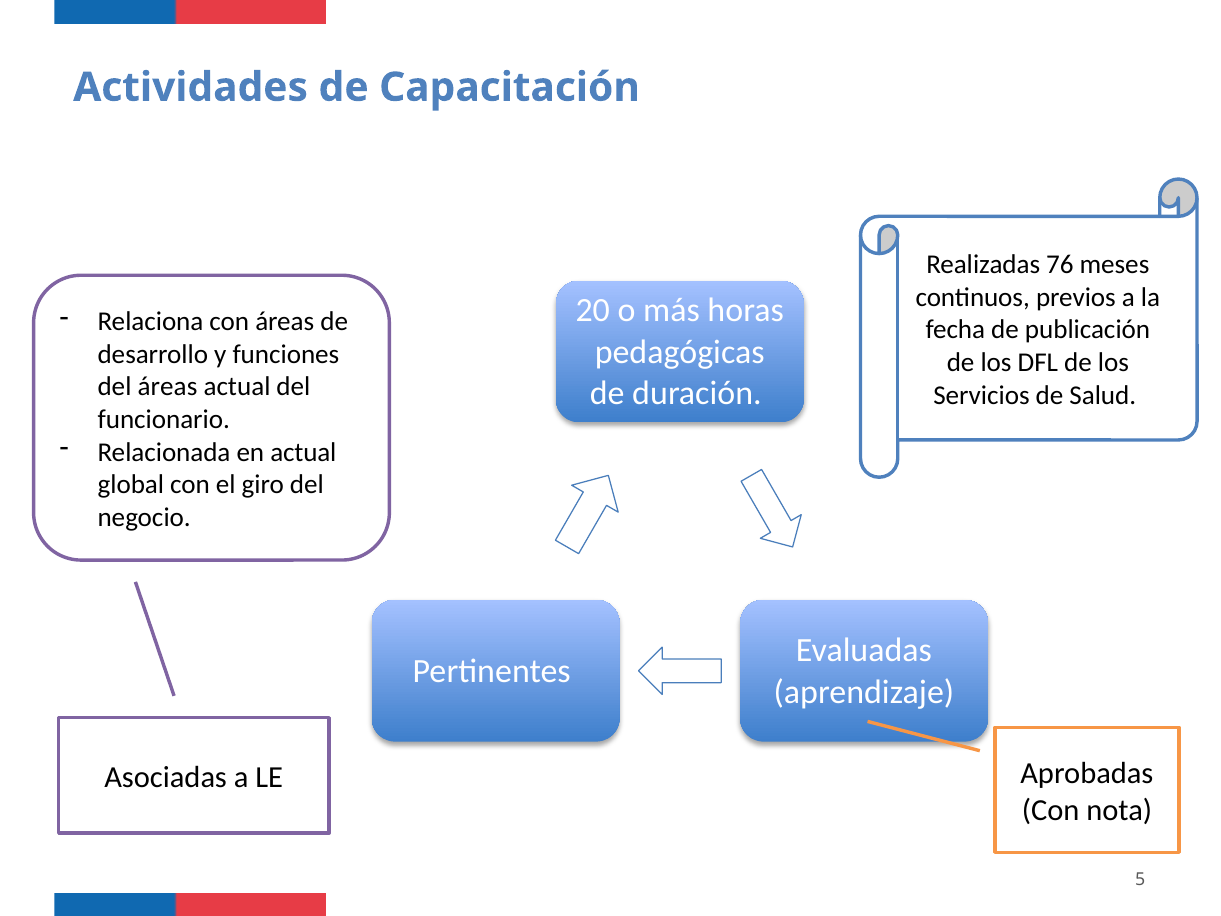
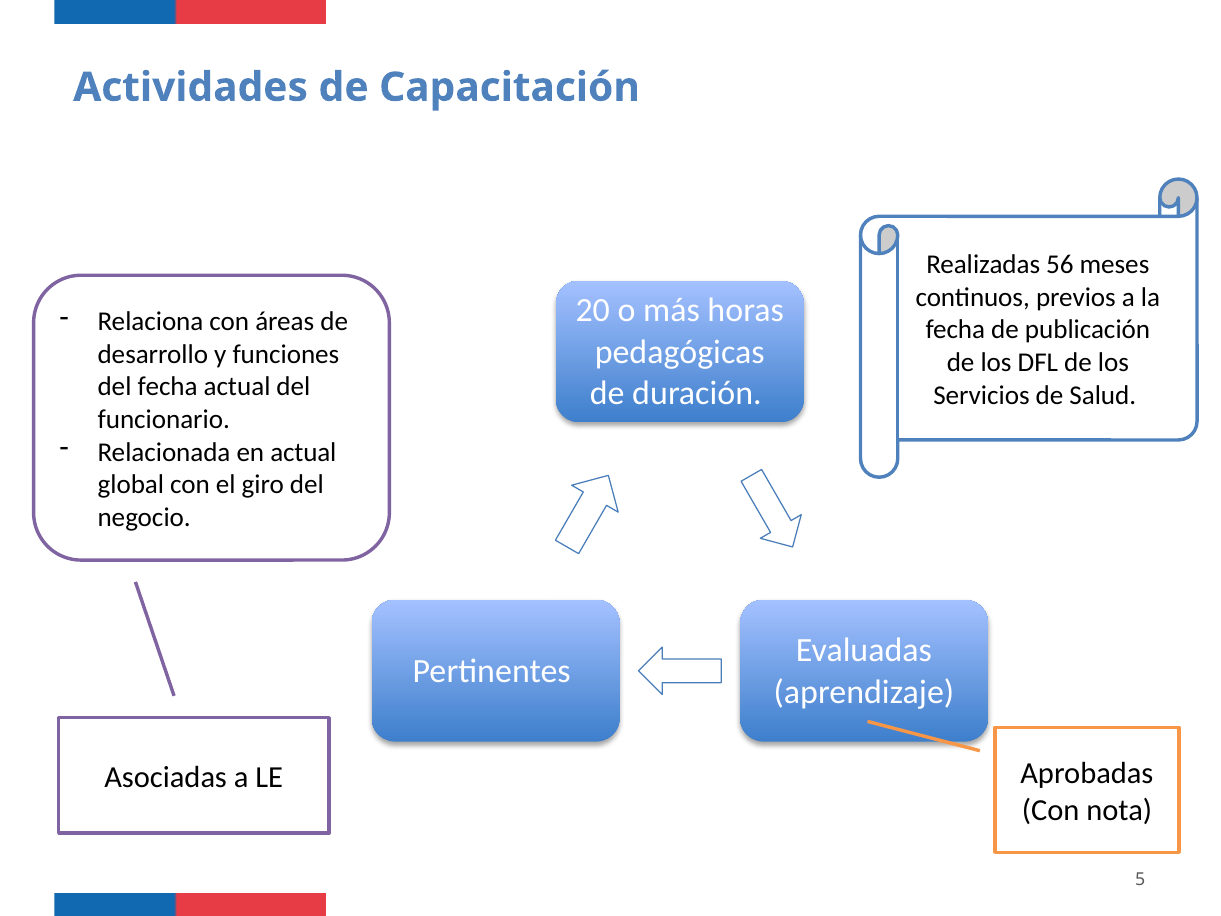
76: 76 -> 56
del áreas: áreas -> fecha
